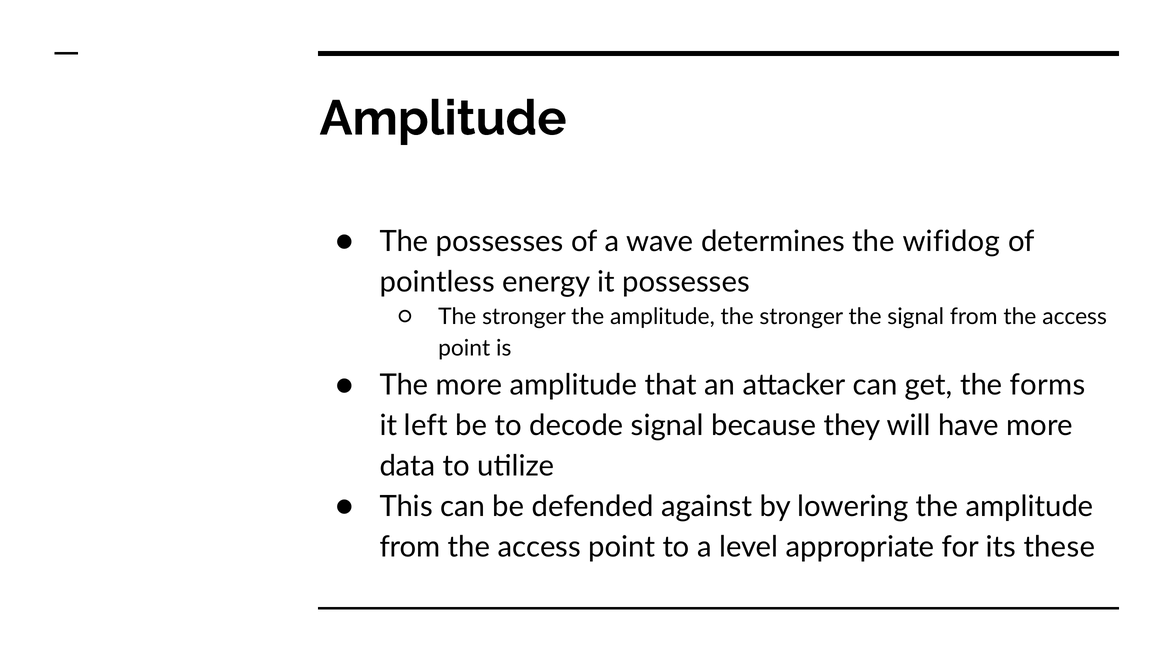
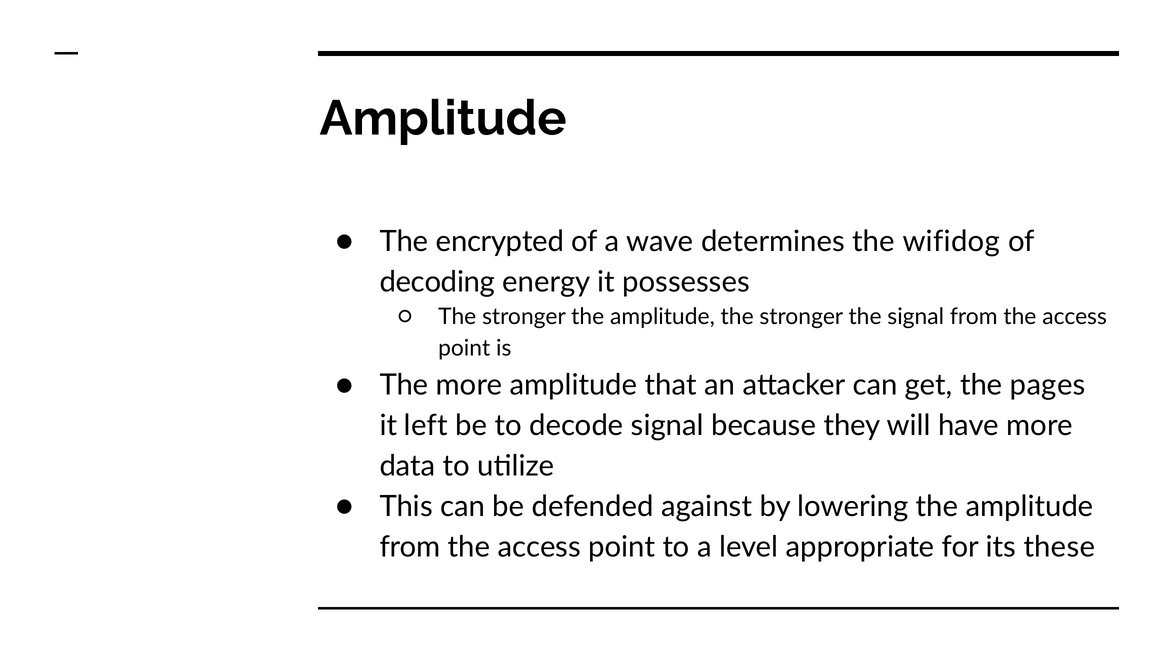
The possesses: possesses -> encrypted
pointless: pointless -> decoding
forms: forms -> pages
